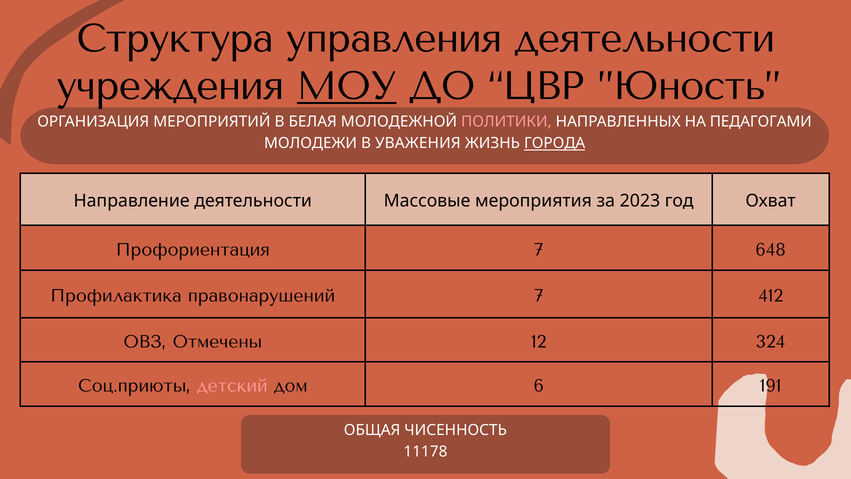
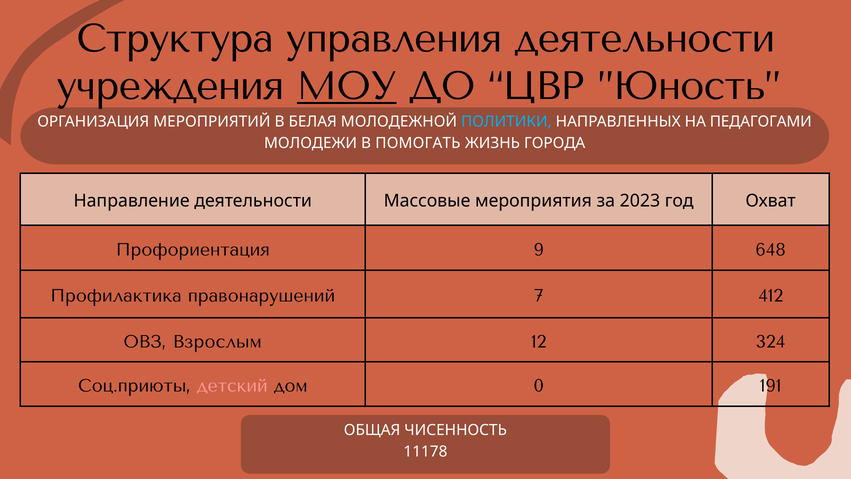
ПОЛИТИКИ colour: pink -> light blue
УВАЖЕНИЯ: УВАЖЕНИЯ -> ПОМОГАТЬ
ГОРОДА underline: present -> none
Профориентация 7: 7 -> 9
Отмечены: Отмечены -> Взрослым
6: 6 -> 0
